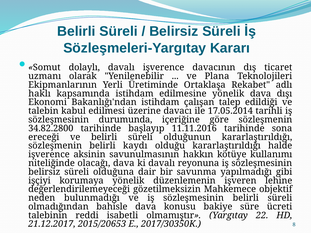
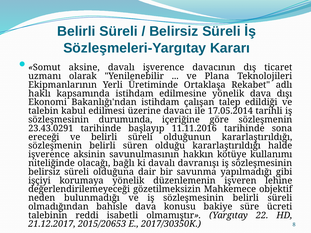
dolaylı: dolaylı -> aksine
34.82.2800: 34.82.2800 -> 23.43.0291
kaydı: kaydı -> süren
olacağı dava: dava -> bağlı
reyonuna: reyonuna -> davranışı
